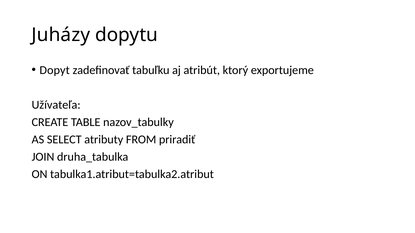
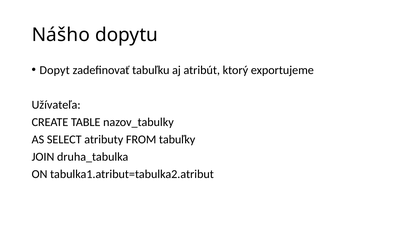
Juházy: Juházy -> Nášho
priradiť: priradiť -> tabuľky
